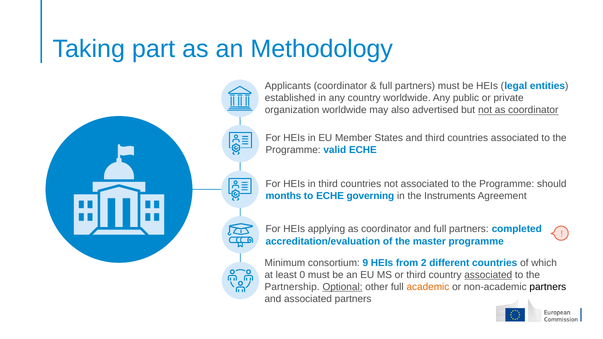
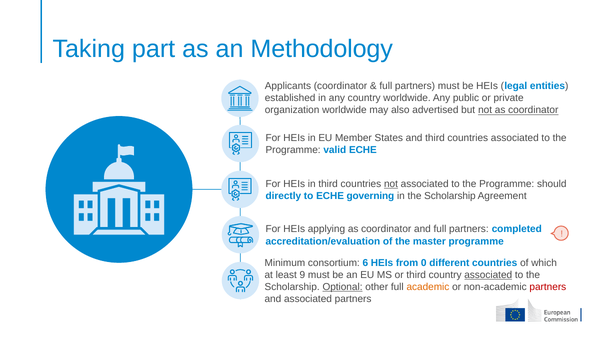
not at (391, 184) underline: none -> present
months: months -> directly
in the Instruments: Instruments -> Scholarship
9: 9 -> 6
2: 2 -> 0
0: 0 -> 9
Partnership at (292, 287): Partnership -> Scholarship
partners at (548, 287) colour: black -> red
